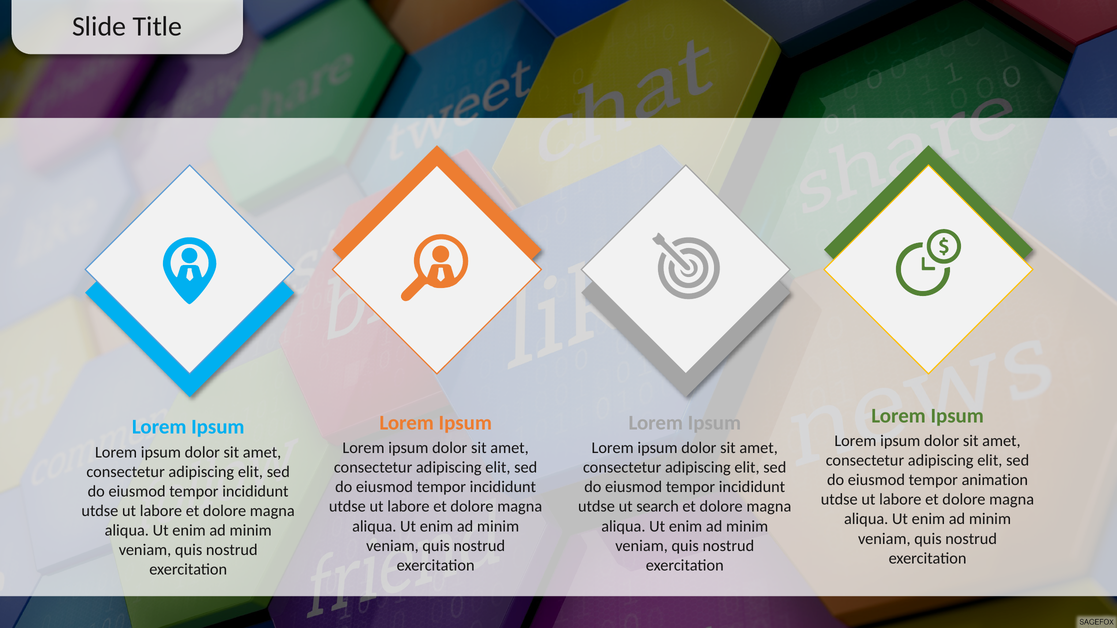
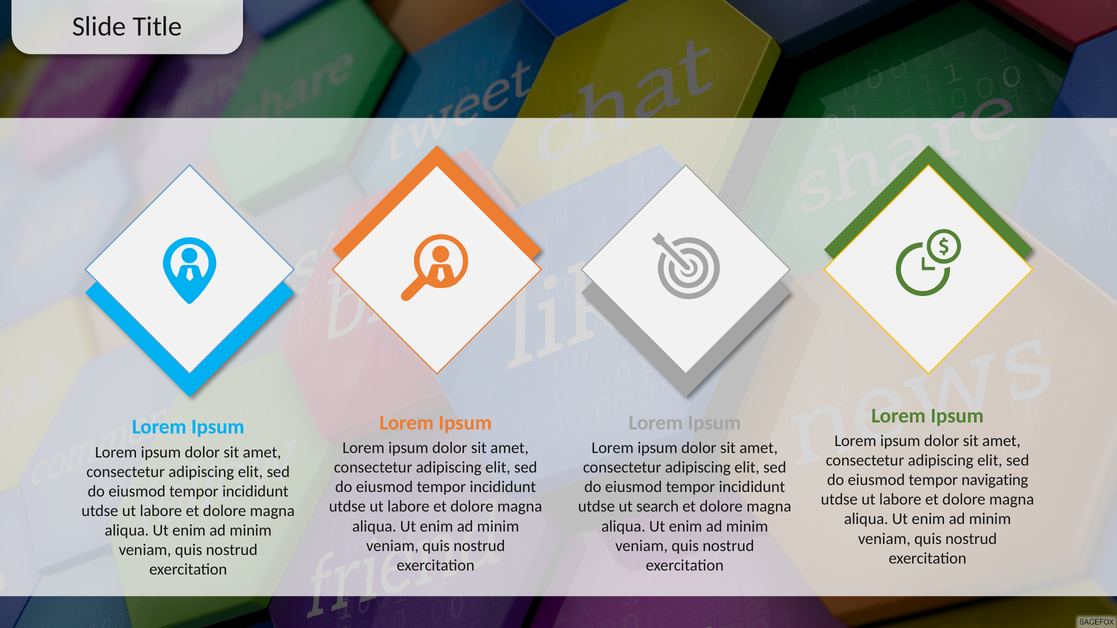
animation: animation -> navigating
